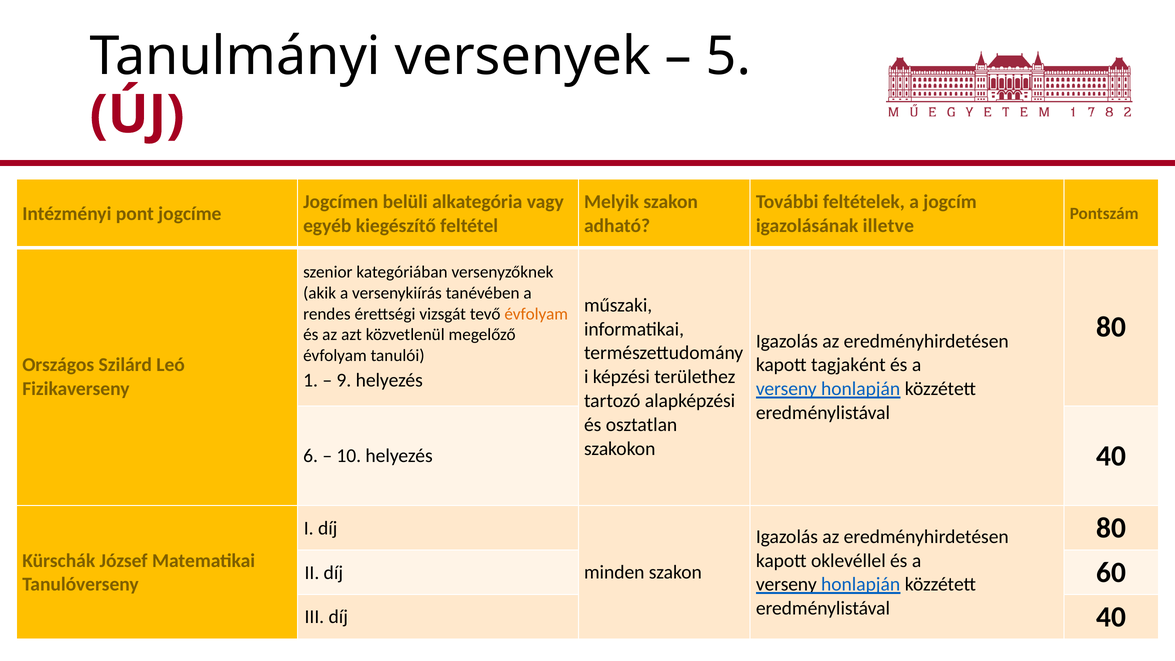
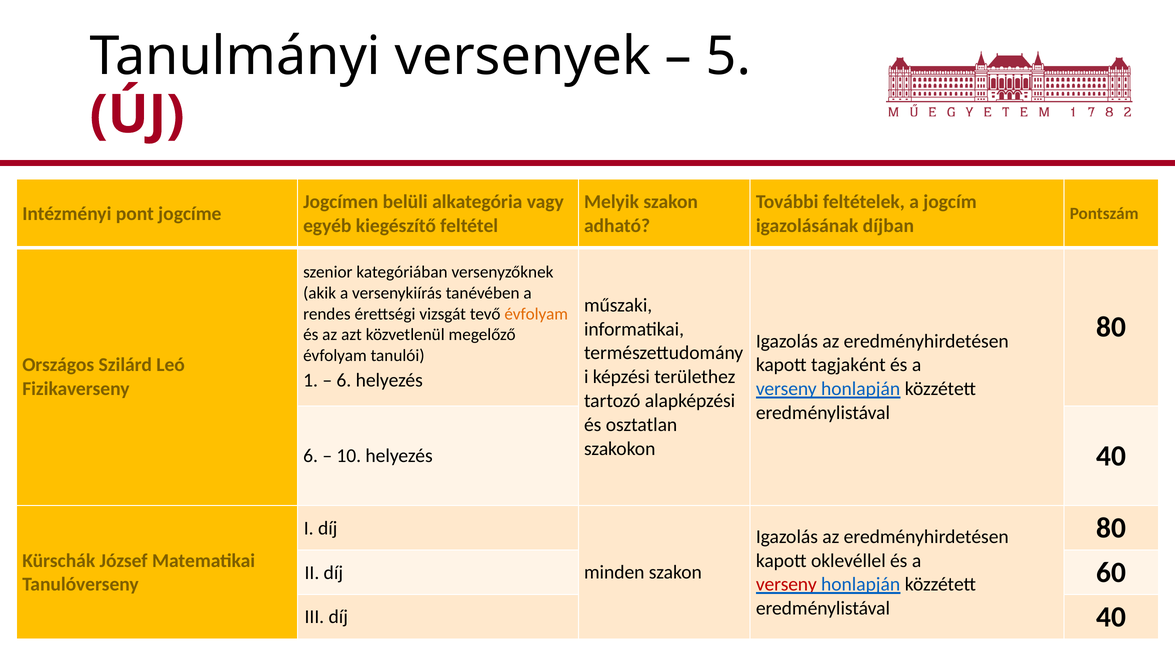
illetve: illetve -> díjban
9 at (344, 380): 9 -> 6
verseny at (786, 584) colour: black -> red
